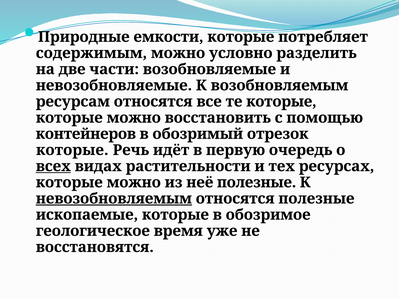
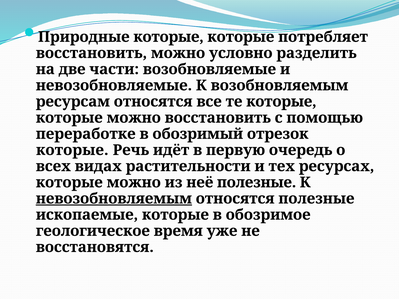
Природные емкости: емкости -> которые
содержимым at (91, 53): содержимым -> восстановить
контейнеров: контейнеров -> переработке
всех underline: present -> none
